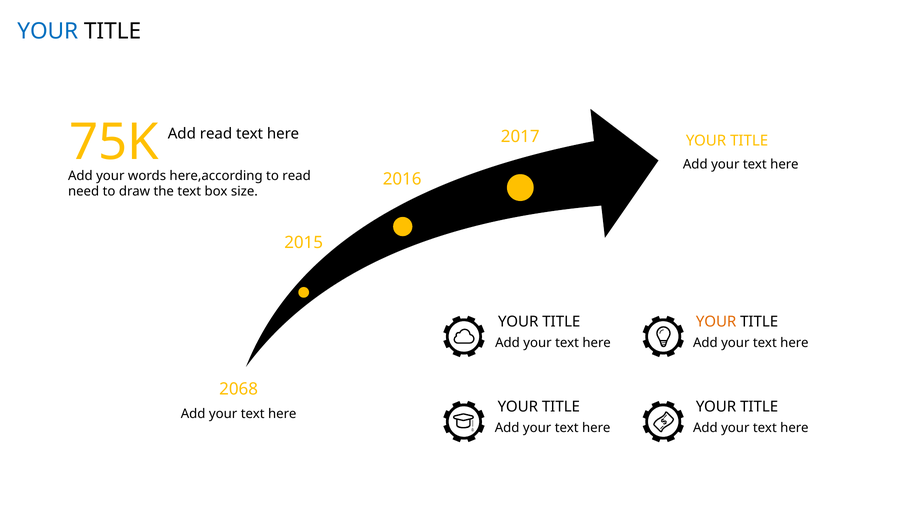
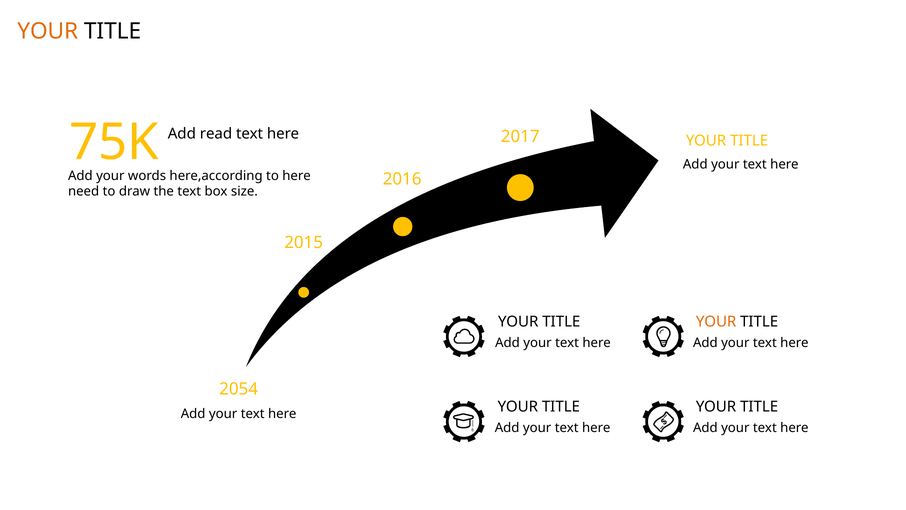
YOUR at (48, 31) colour: blue -> orange
to read: read -> here
2068: 2068 -> 2054
